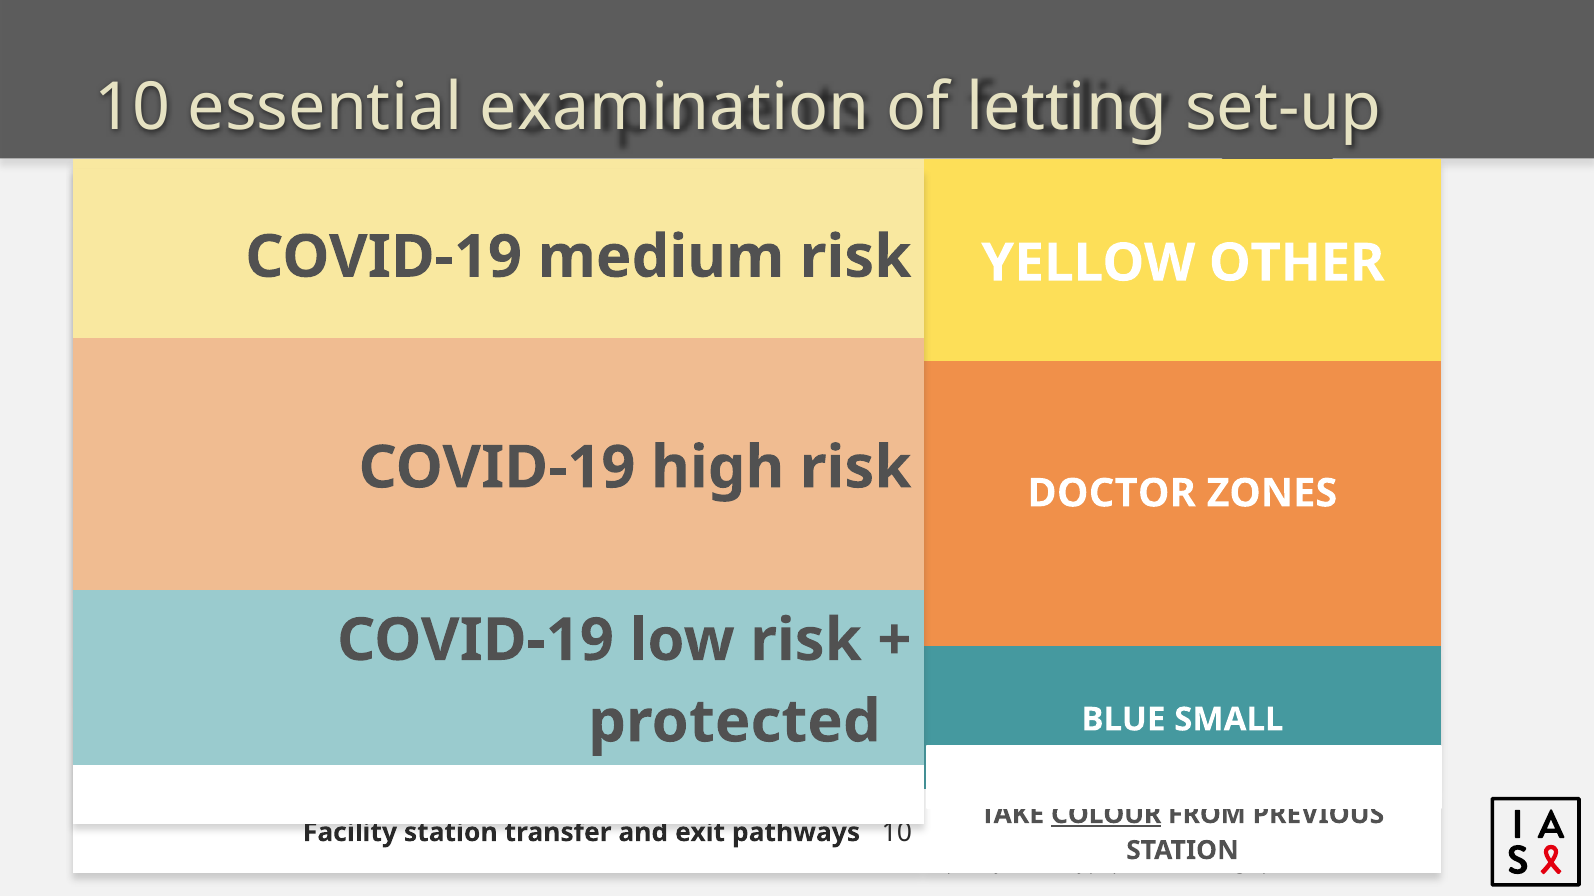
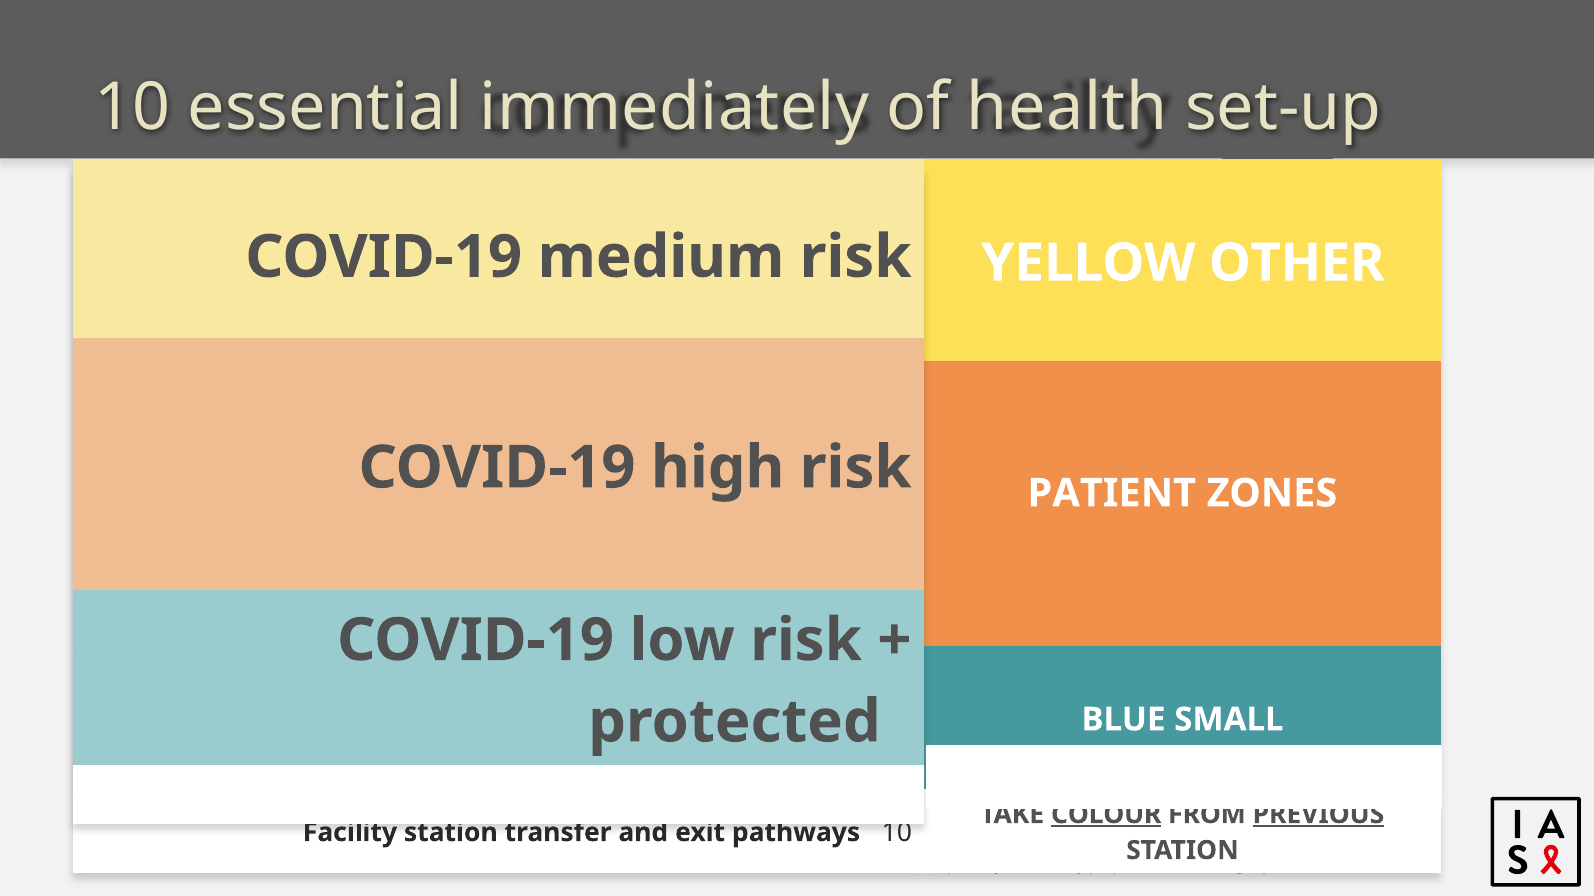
examination: examination -> immediately
letting: letting -> health
DOCTOR at (1112, 494): DOCTOR -> PATIENT
PREVIOUS underline: none -> present
